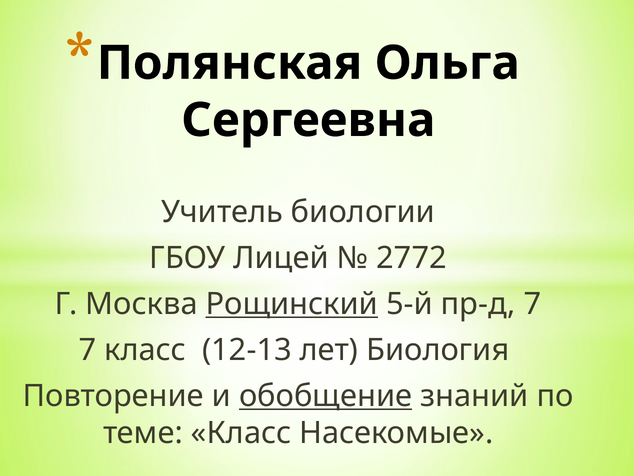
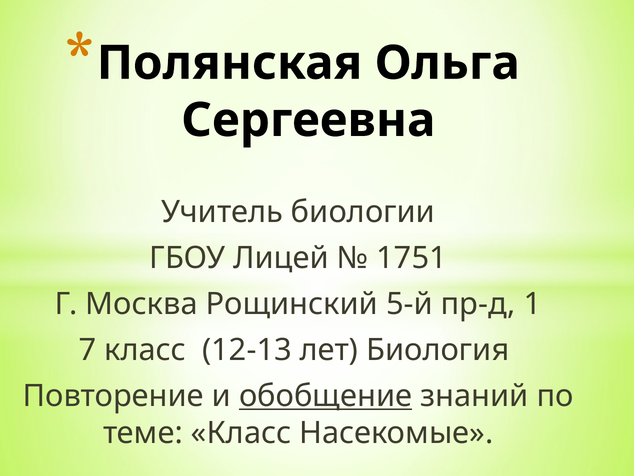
2772: 2772 -> 1751
Рощинский underline: present -> none
пр-д 7: 7 -> 1
